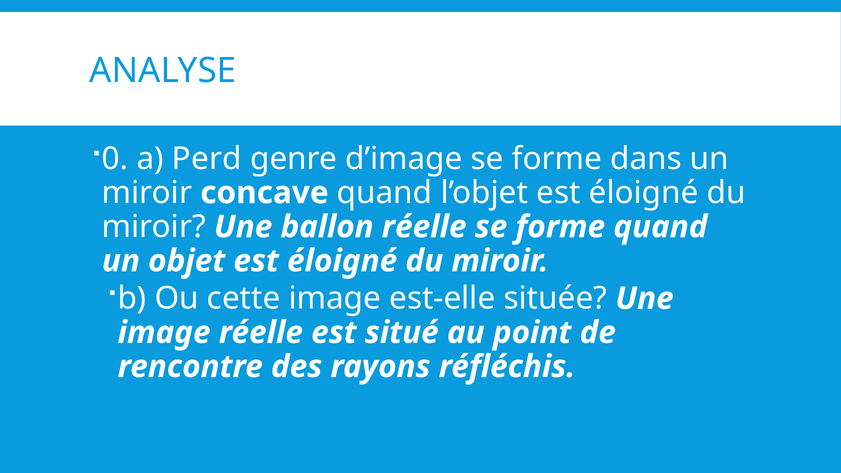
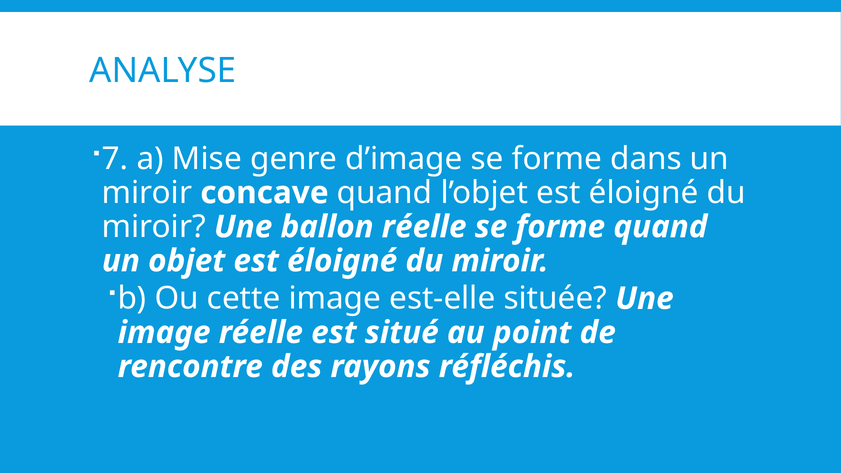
0: 0 -> 7
Perd: Perd -> Mise
